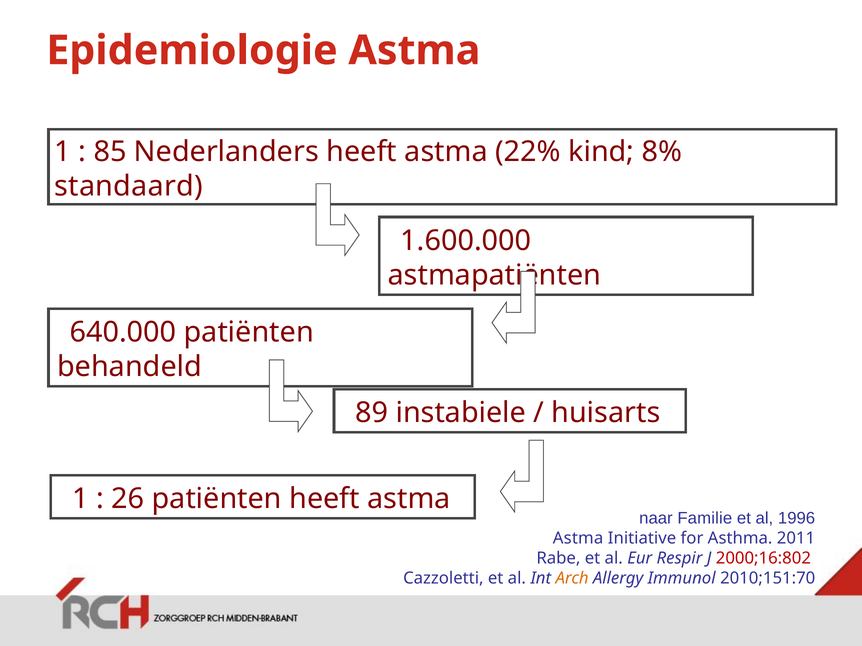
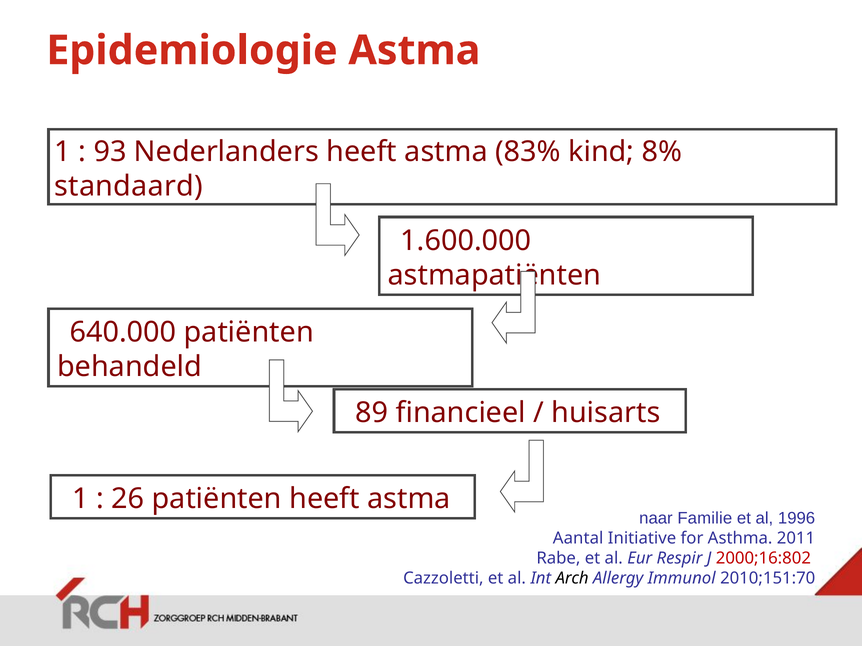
85: 85 -> 93
22%: 22% -> 83%
instabiele: instabiele -> financieel
Astma at (578, 538): Astma -> Aantal
Arch colour: orange -> black
